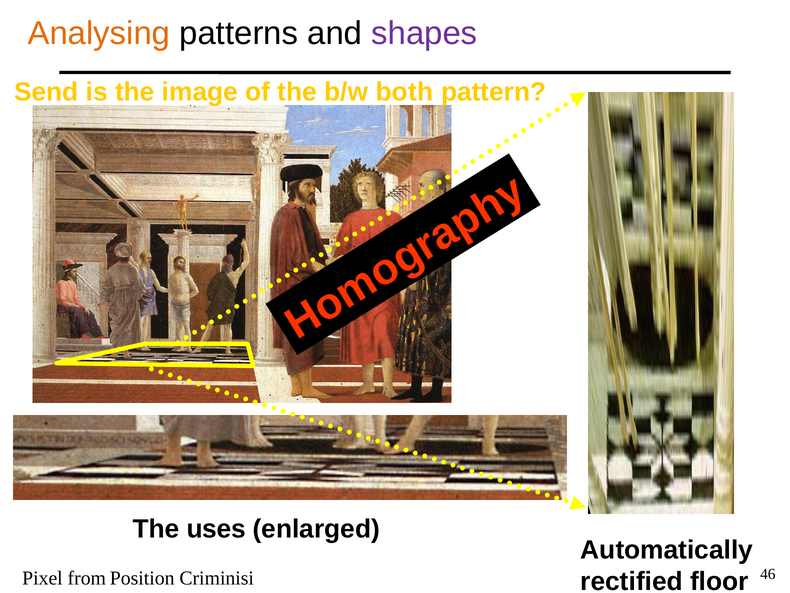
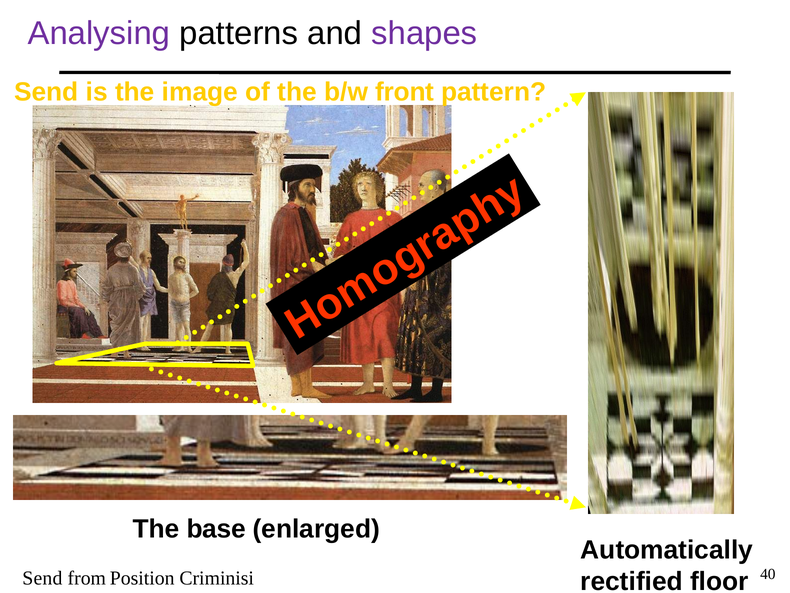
Analysing colour: orange -> purple
both: both -> front
uses: uses -> base
Pixel at (42, 578): Pixel -> Send
46: 46 -> 40
